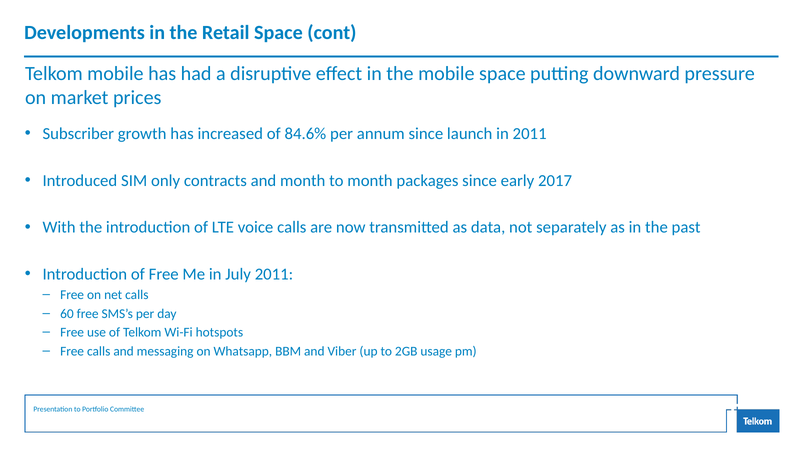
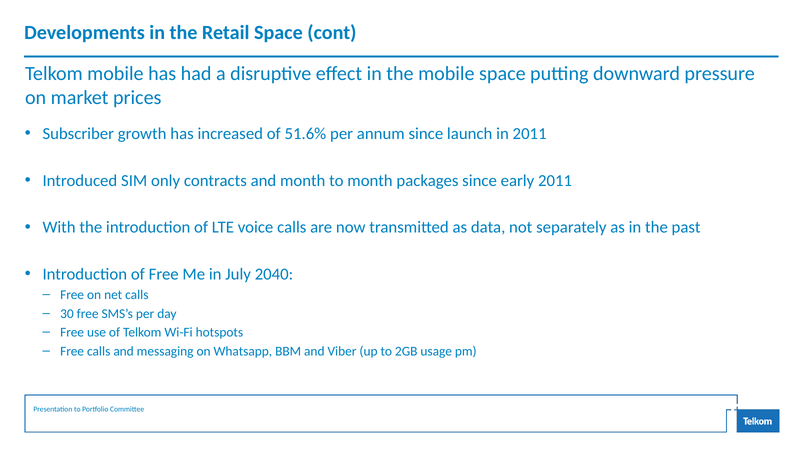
84.6%: 84.6% -> 51.6%
early 2017: 2017 -> 2011
July 2011: 2011 -> 2040
60: 60 -> 30
